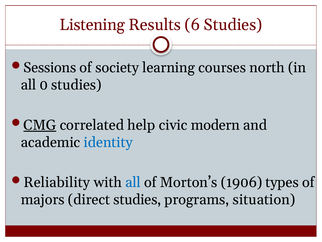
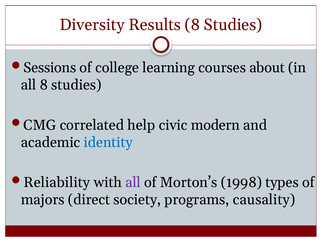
Listening: Listening -> Diversity
Results 6: 6 -> 8
society: society -> college
north: north -> about
all 0: 0 -> 8
CMG underline: present -> none
all at (133, 182) colour: blue -> purple
1906: 1906 -> 1998
direct studies: studies -> society
situation: situation -> causality
